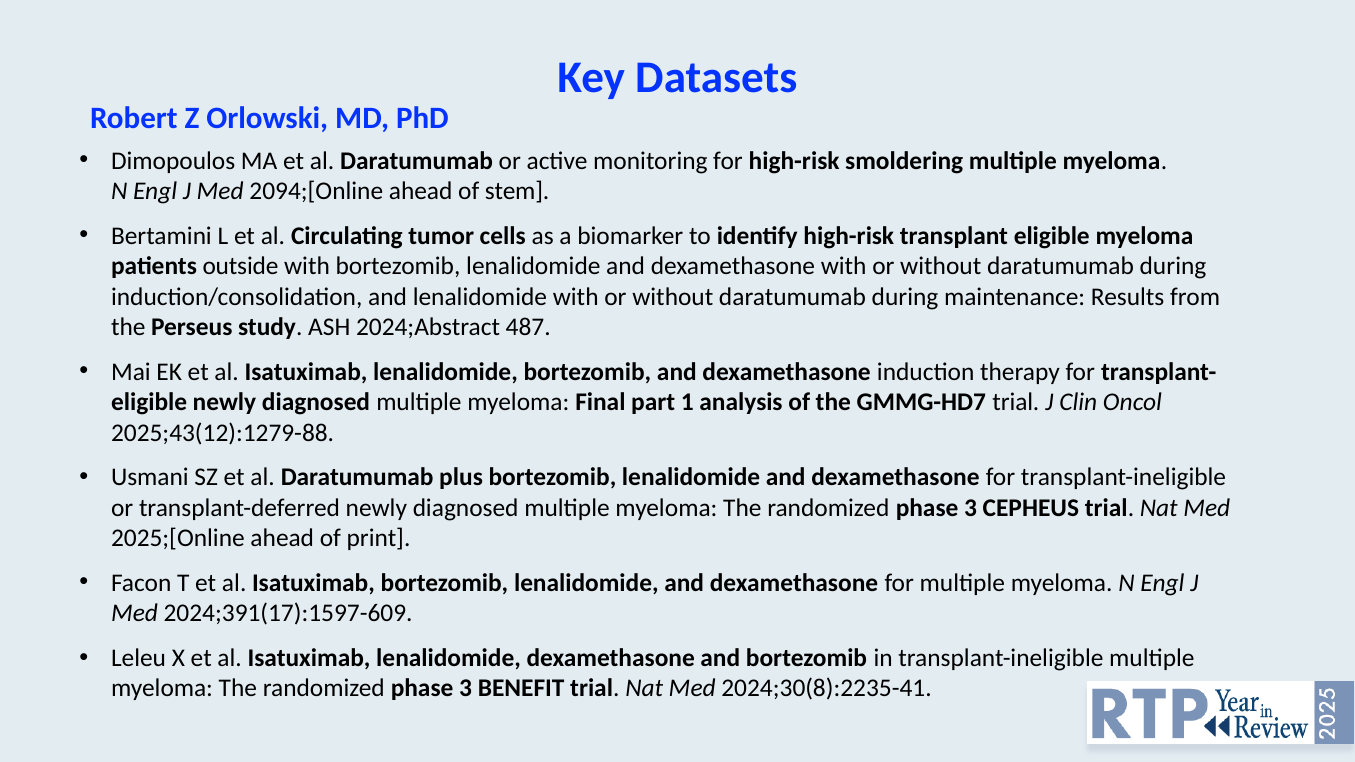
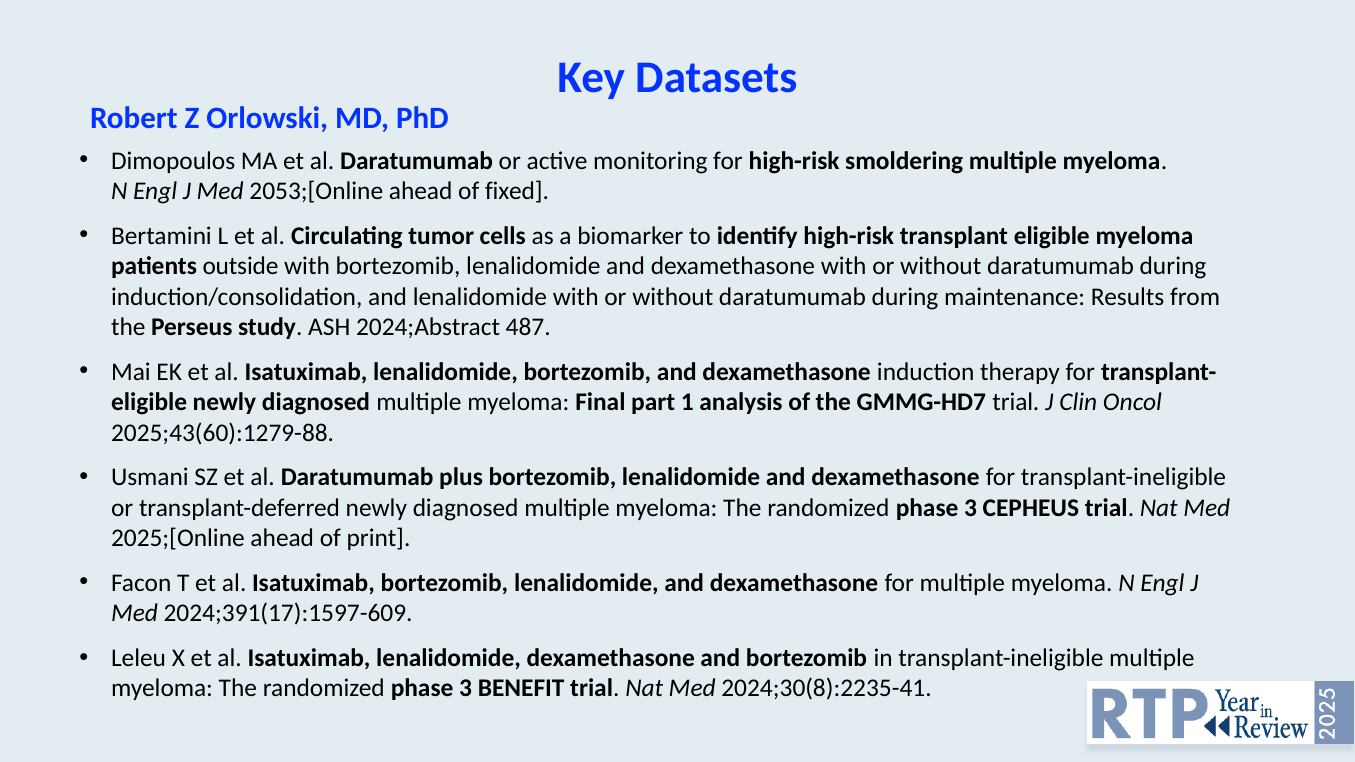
2094;[Online: 2094;[Online -> 2053;[Online
stem: stem -> fixed
2025;43(12):1279-88: 2025;43(12):1279-88 -> 2025;43(60):1279-88
